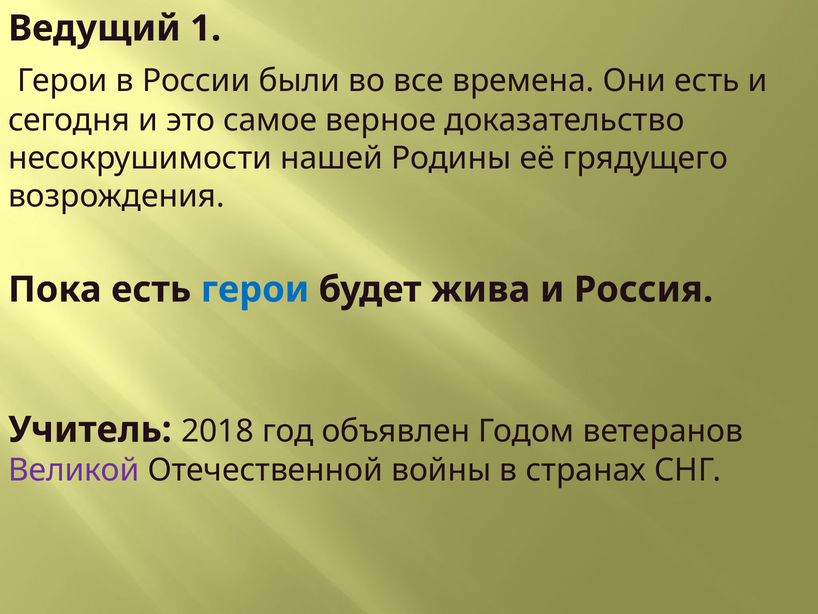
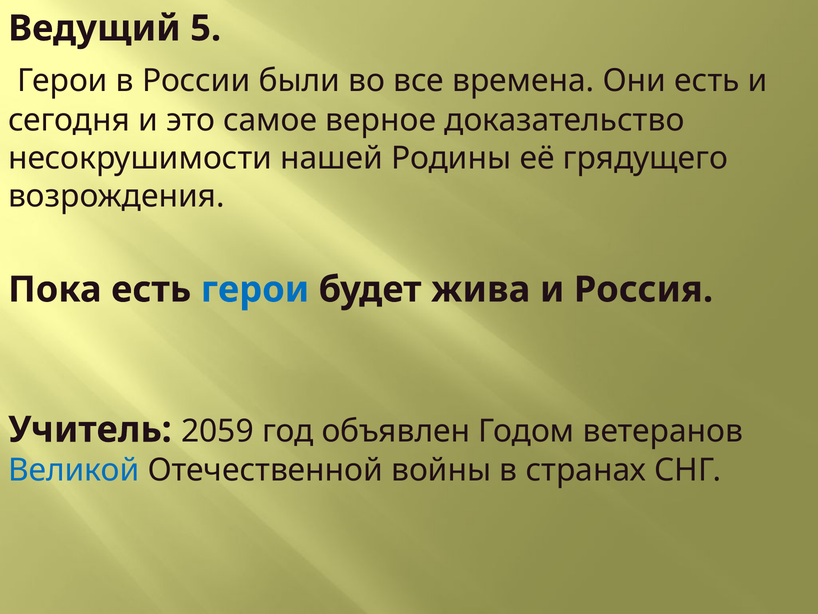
1: 1 -> 5
2018: 2018 -> 2059
Великой colour: purple -> blue
